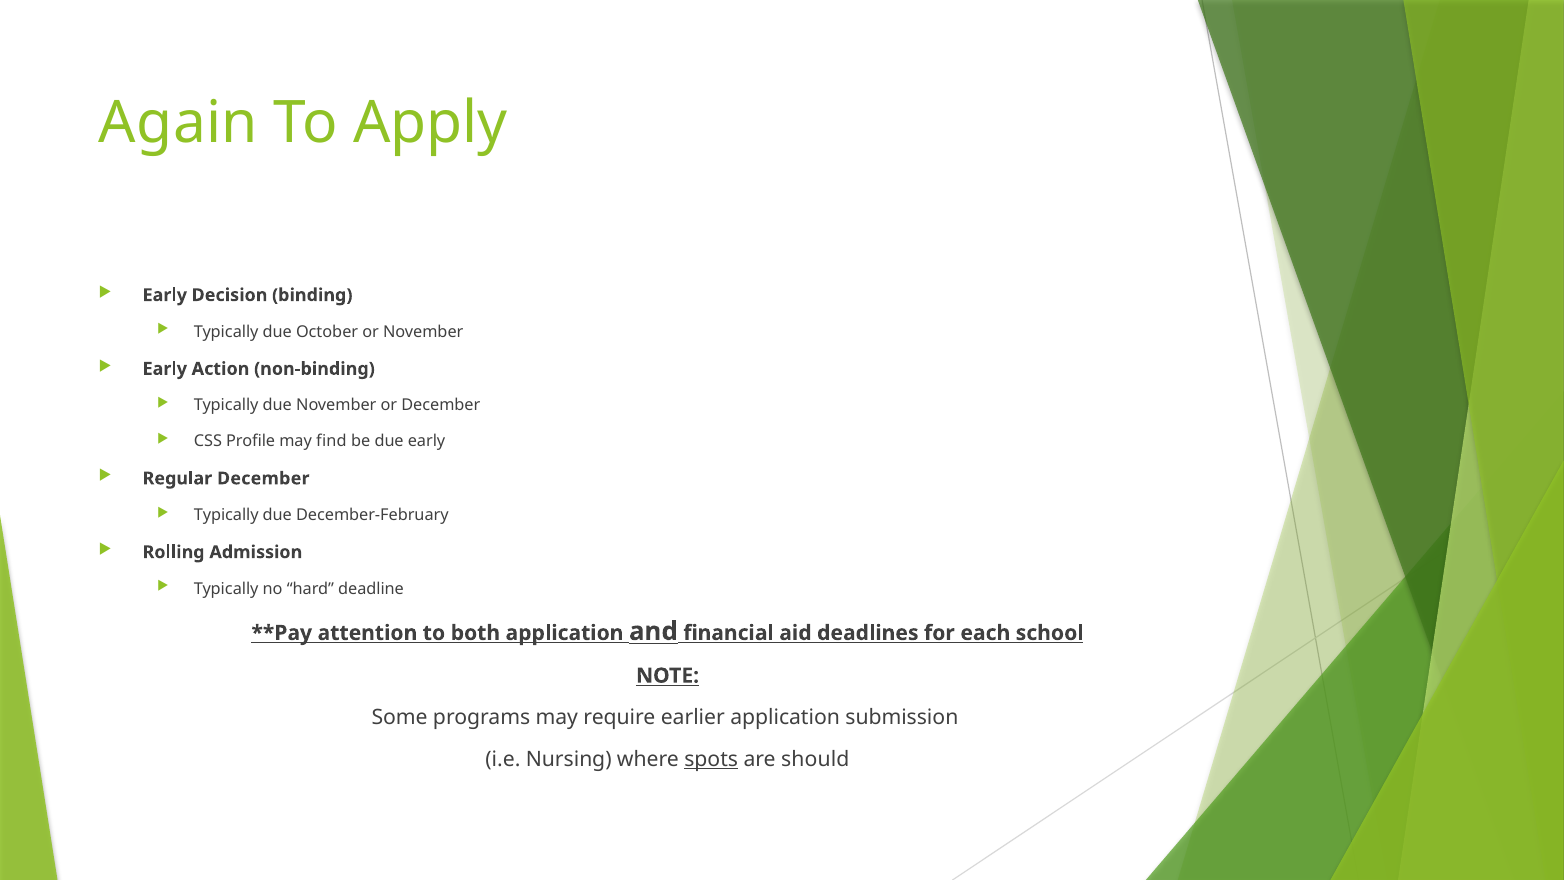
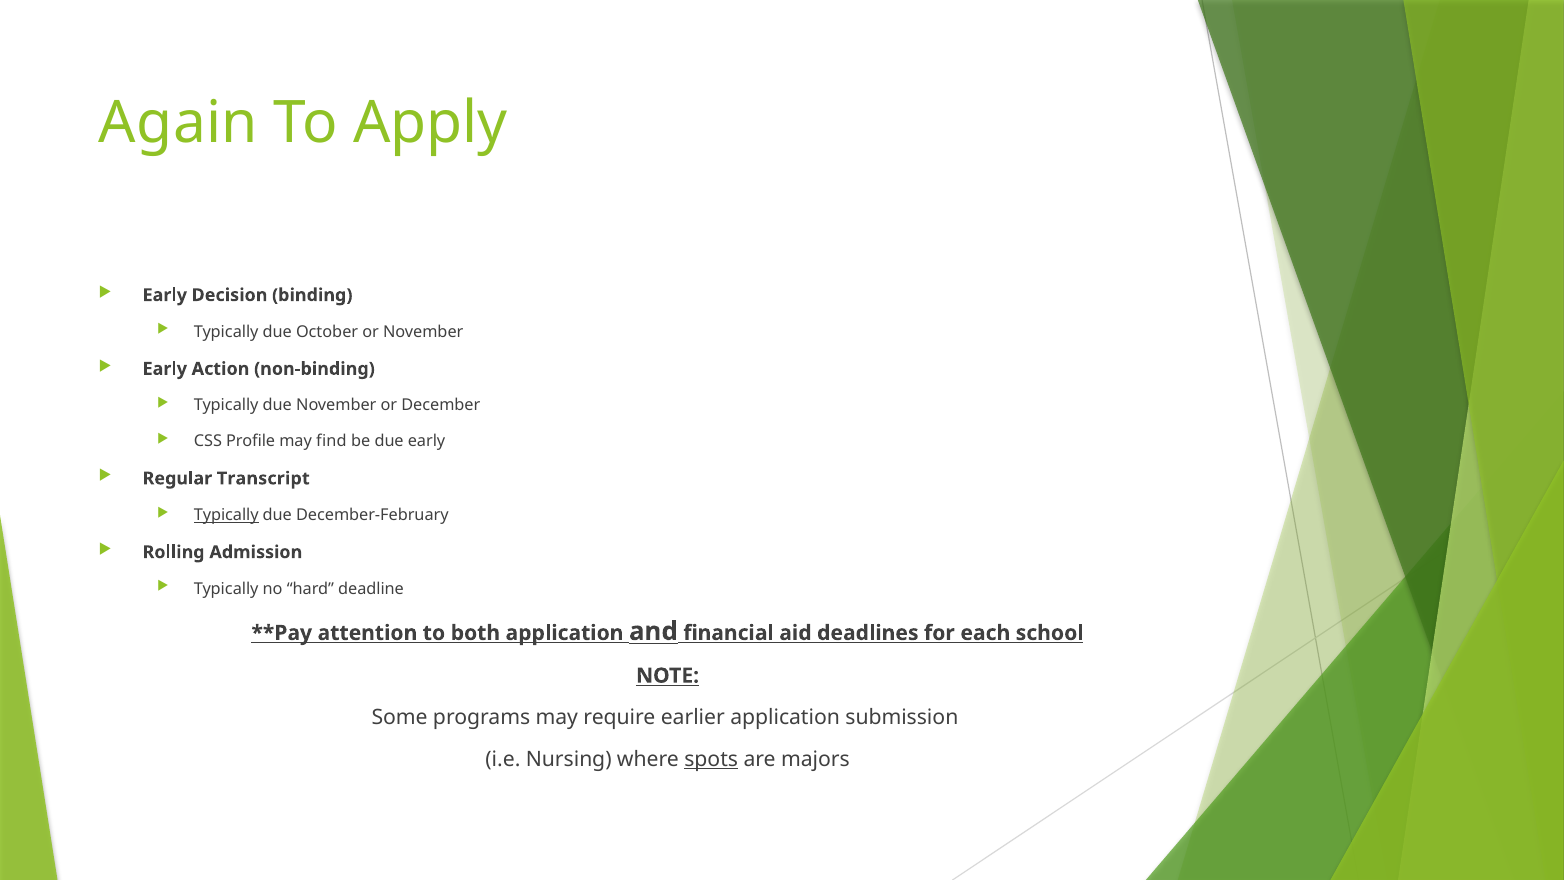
Regular December: December -> Transcript
Typically at (226, 515) underline: none -> present
should: should -> majors
